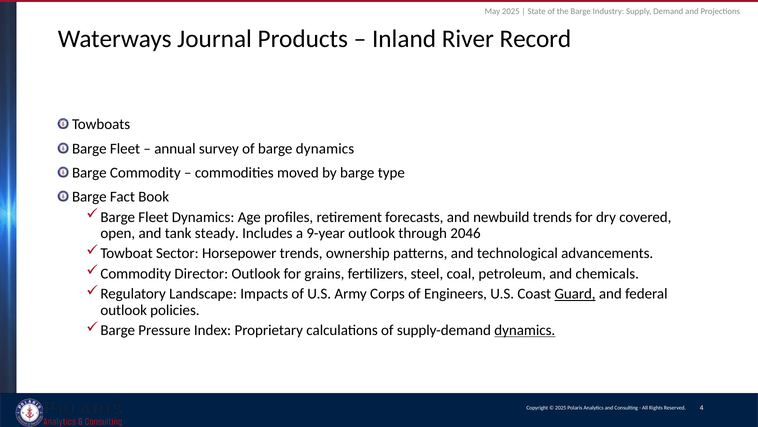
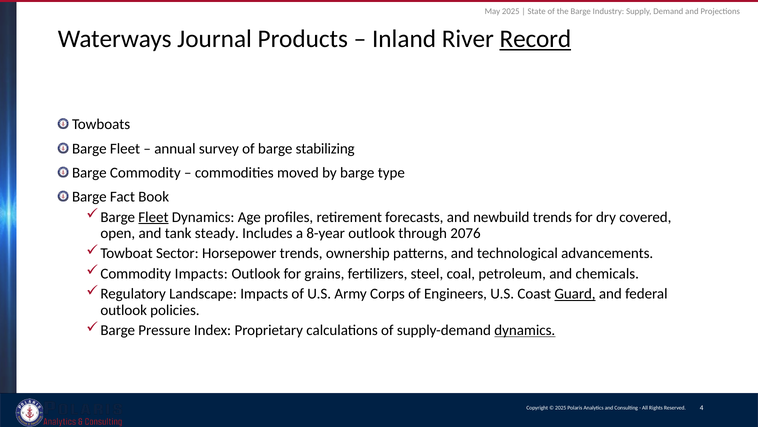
Record underline: none -> present
barge dynamics: dynamics -> stabilizing
Fleet at (153, 217) underline: none -> present
9-year: 9-year -> 8-year
2046: 2046 -> 2076
Director at (201, 273): Director -> Impacts
